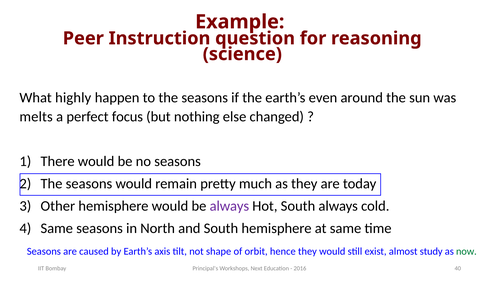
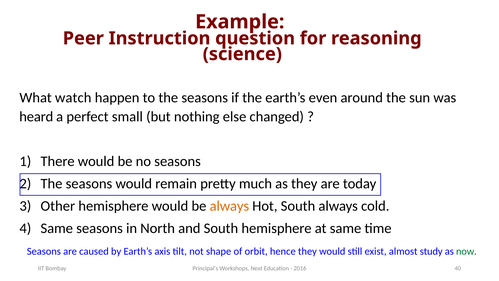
highly: highly -> watch
melts: melts -> heard
focus: focus -> small
always at (229, 206) colour: purple -> orange
